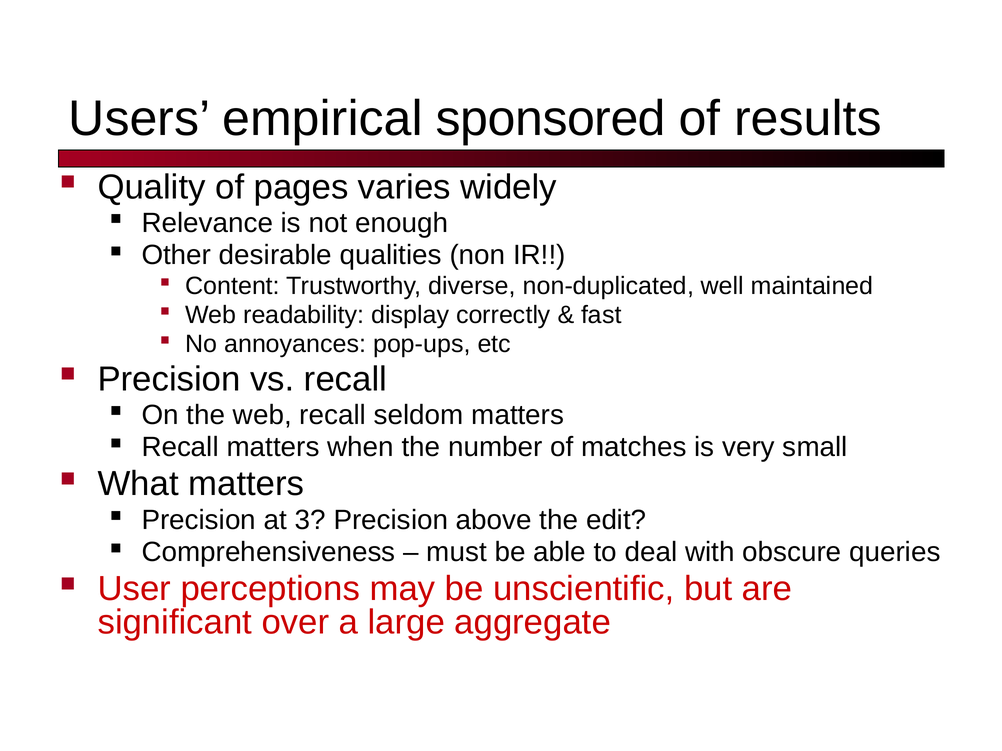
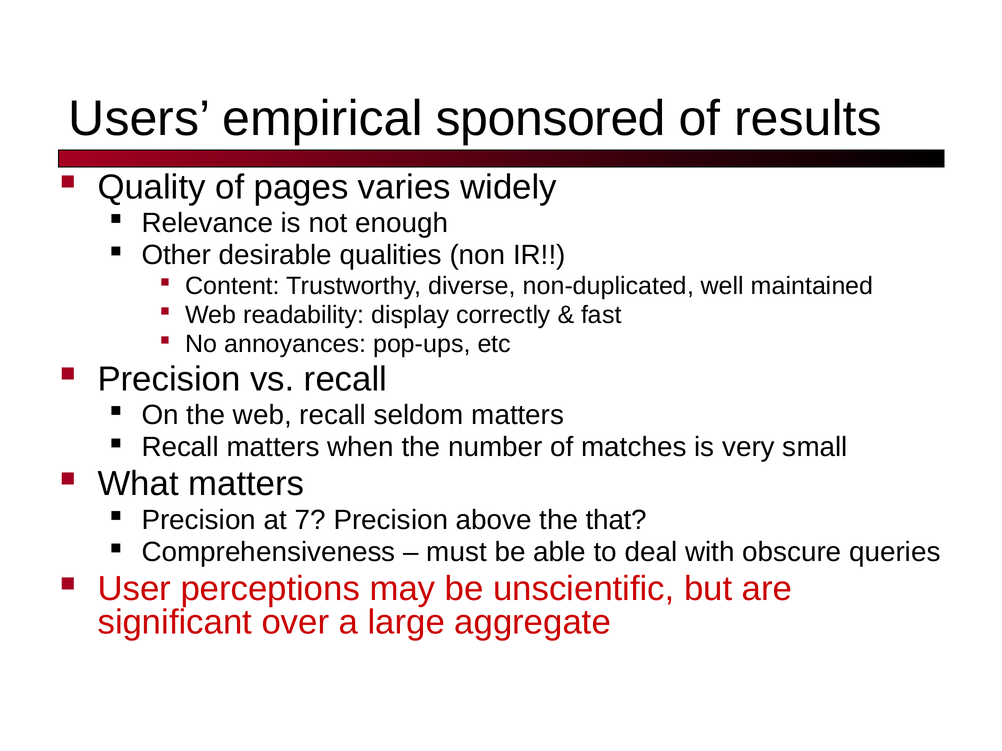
3: 3 -> 7
edit: edit -> that
